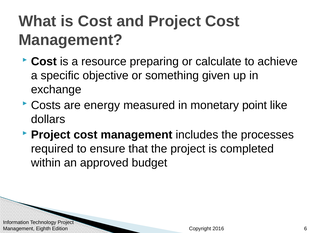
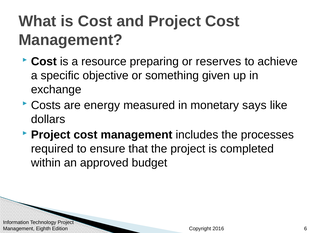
calculate: calculate -> reserves
point: point -> says
